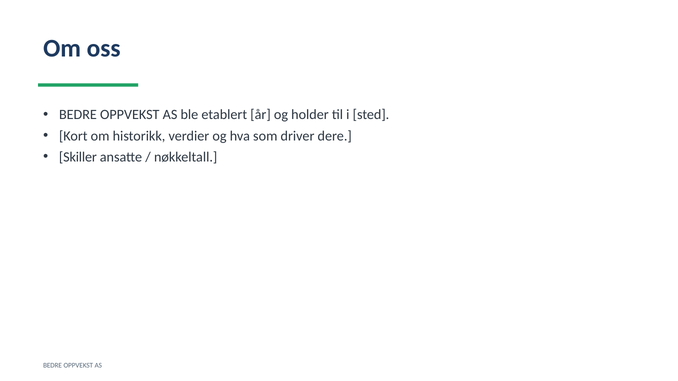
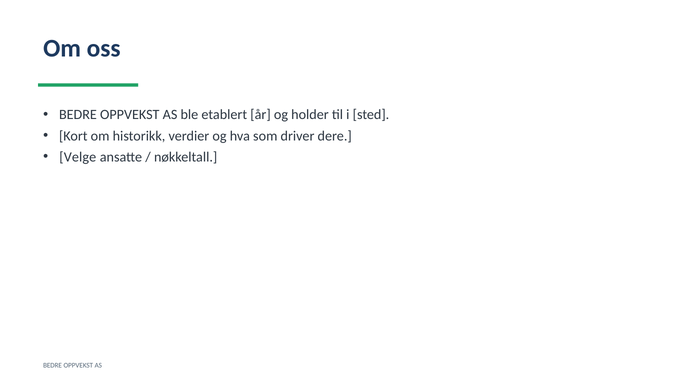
Skiller: Skiller -> Velge
